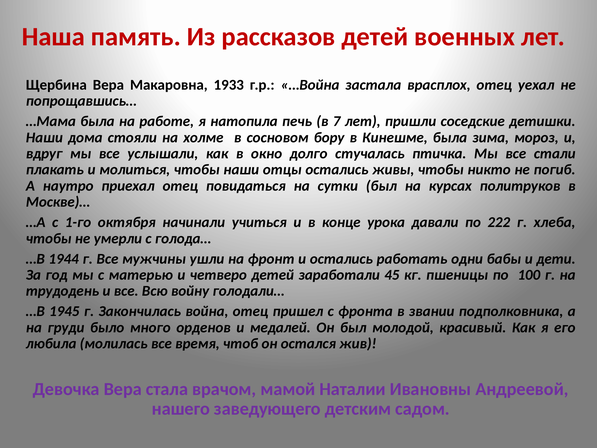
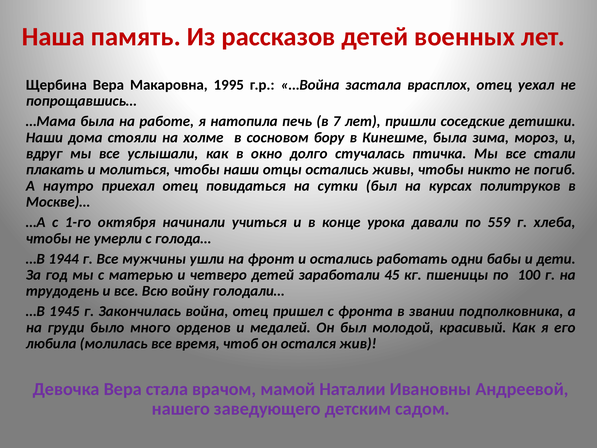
1933: 1933 -> 1995
222: 222 -> 559
